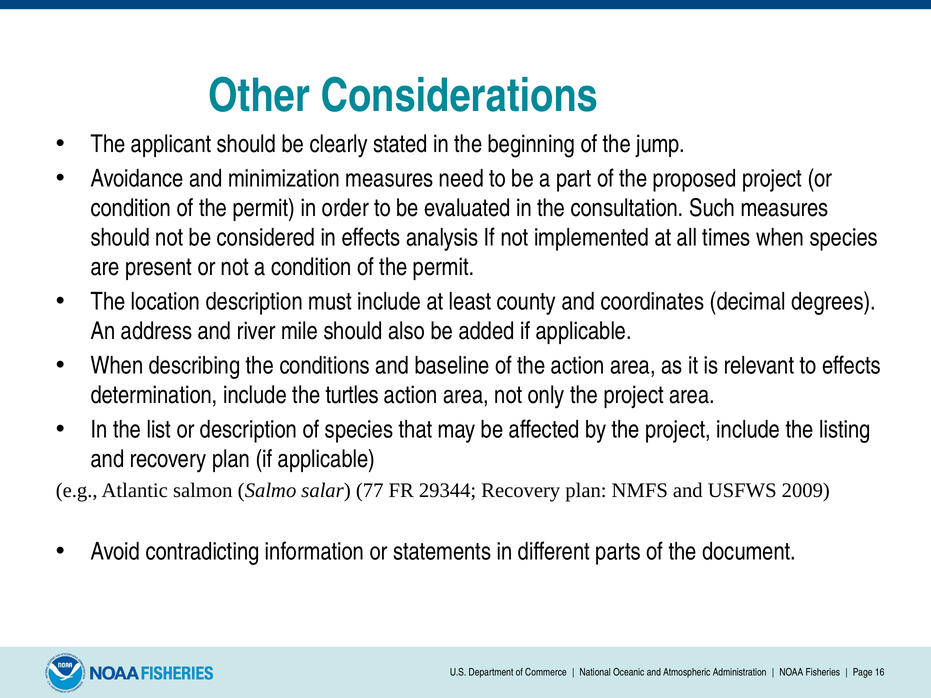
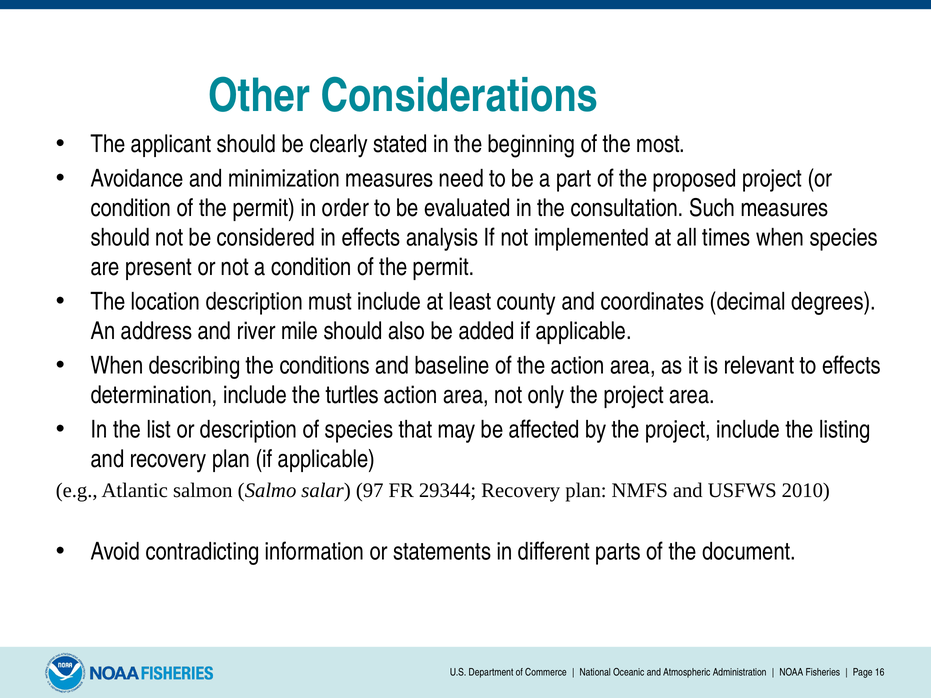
jump: jump -> most
77: 77 -> 97
2009: 2009 -> 2010
